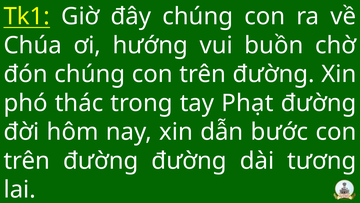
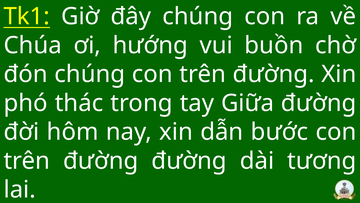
Phạt: Phạt -> Giữa
